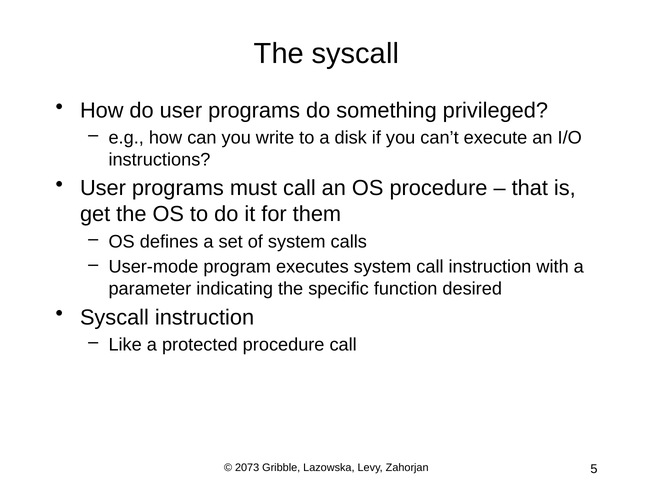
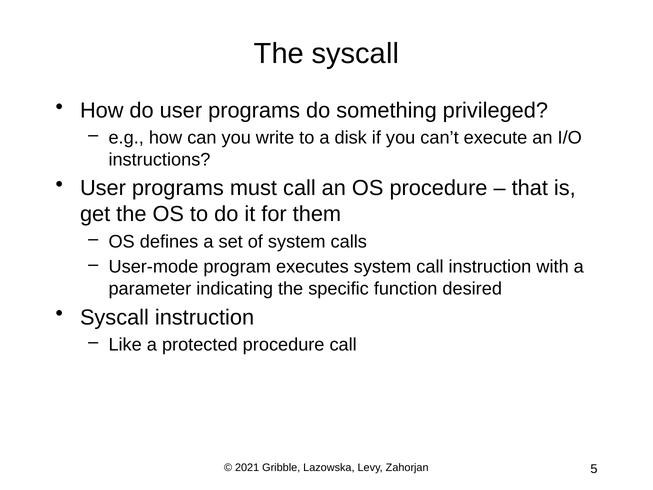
2073: 2073 -> 2021
